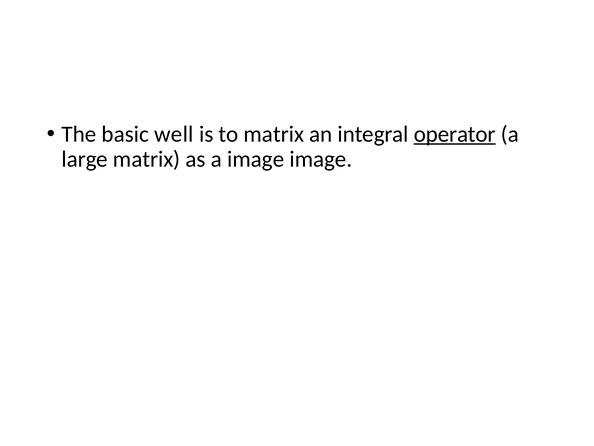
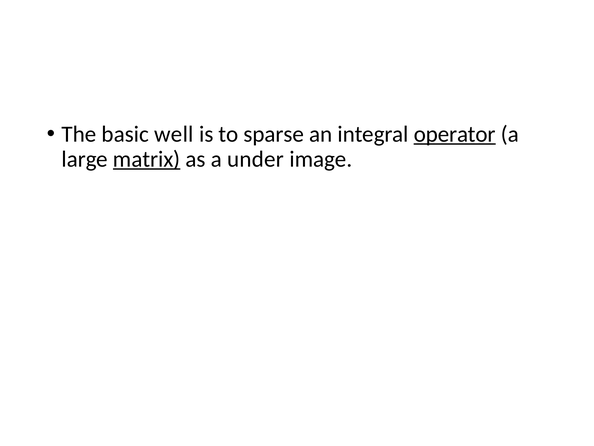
to matrix: matrix -> sparse
matrix at (147, 159) underline: none -> present
a image: image -> under
